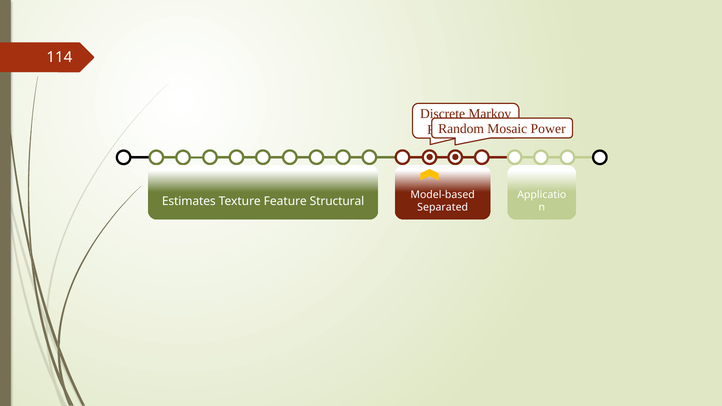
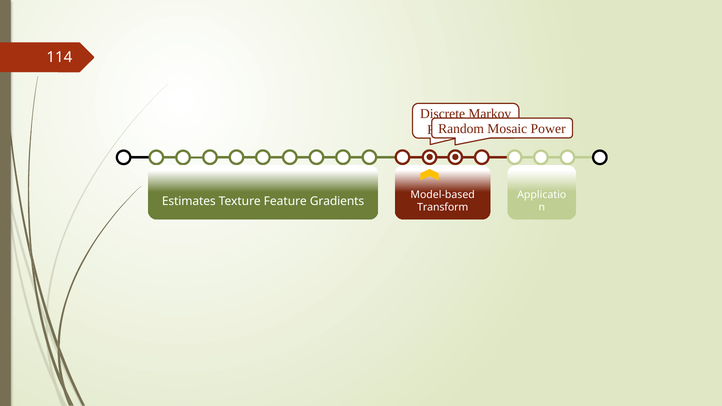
Structural: Structural -> Gradients
Separated: Separated -> Transform
